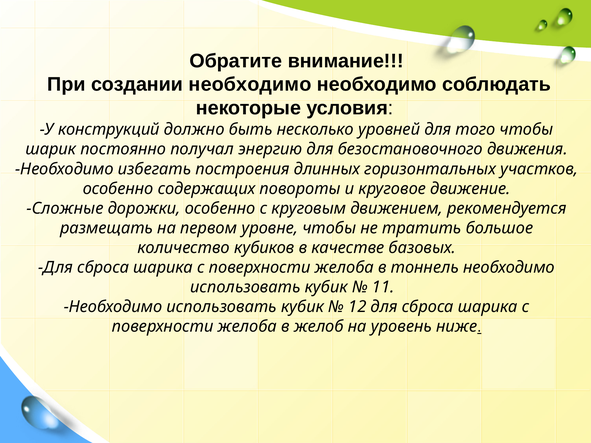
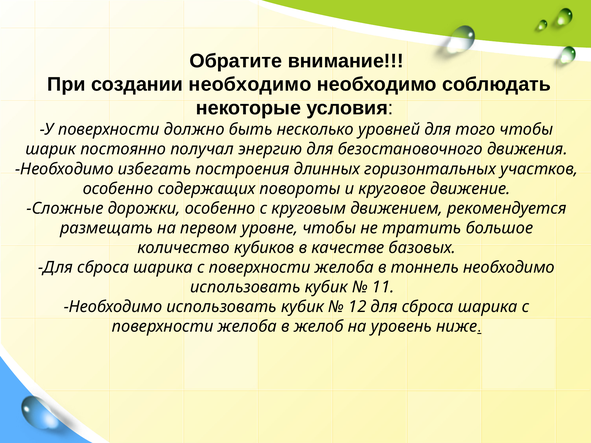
У конструкций: конструкций -> поверхности
